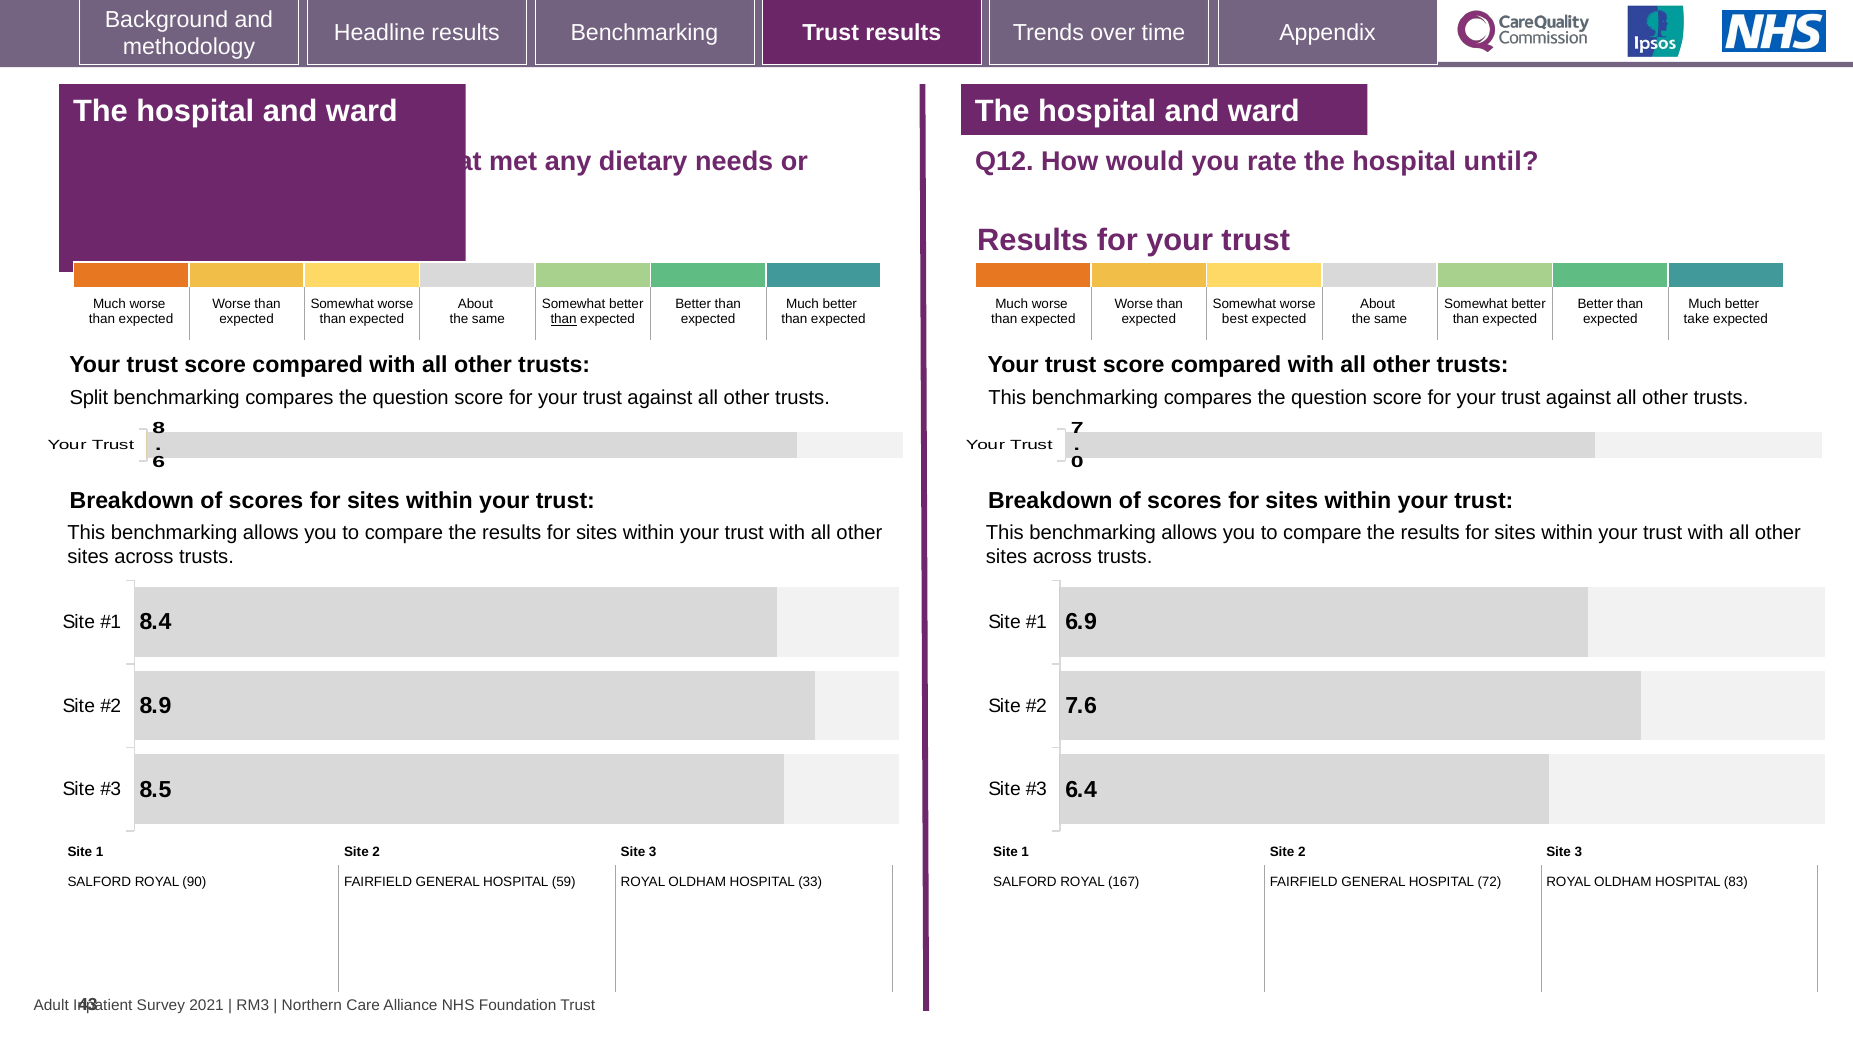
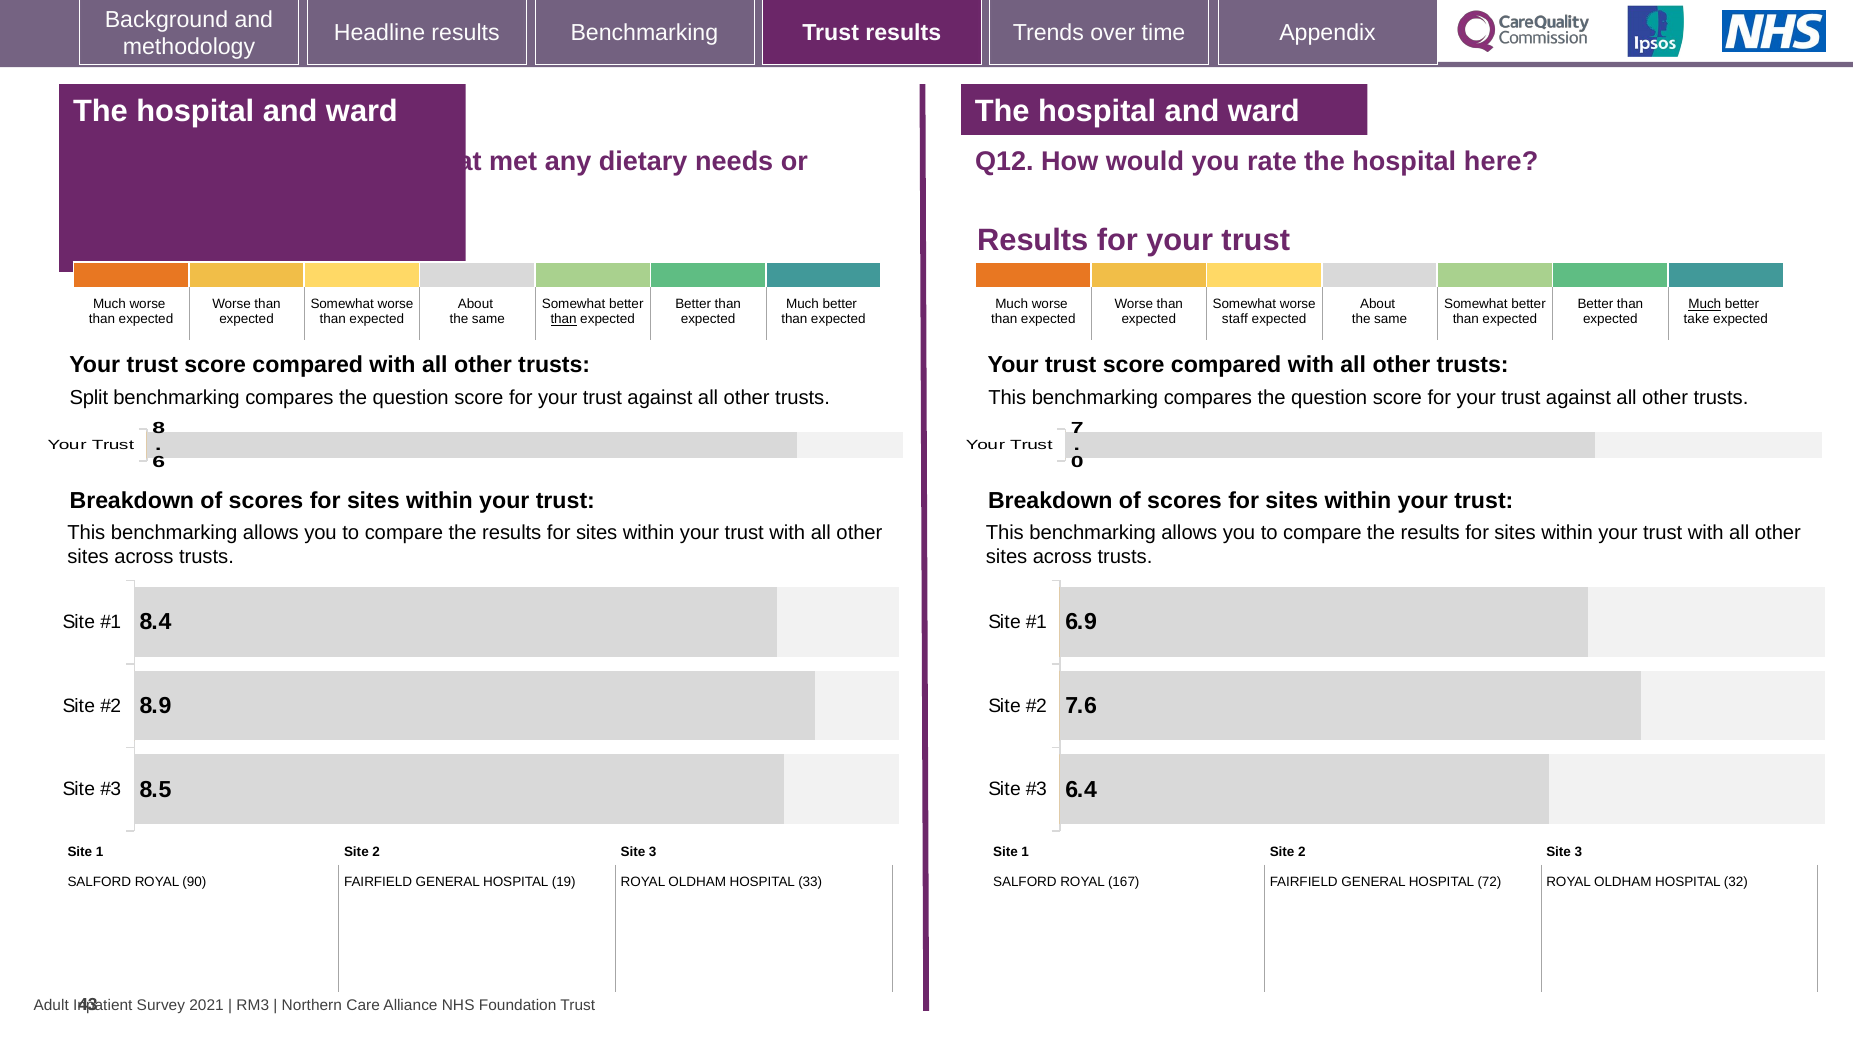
until: until -> here
Much at (1705, 304) underline: none -> present
best: best -> staff
59: 59 -> 19
83: 83 -> 32
